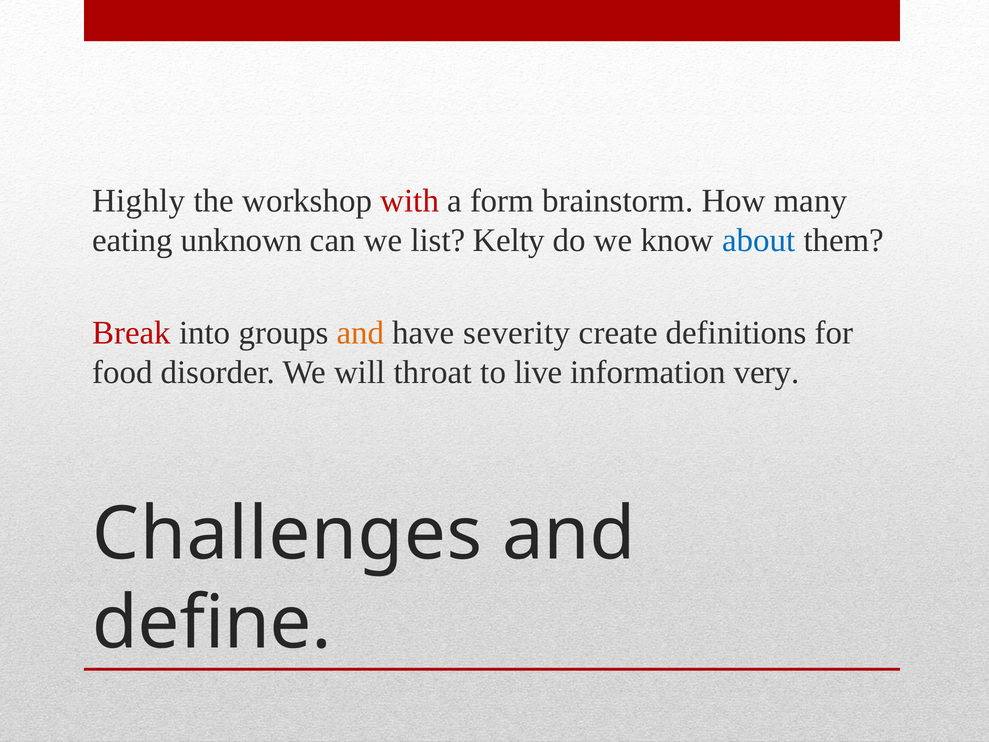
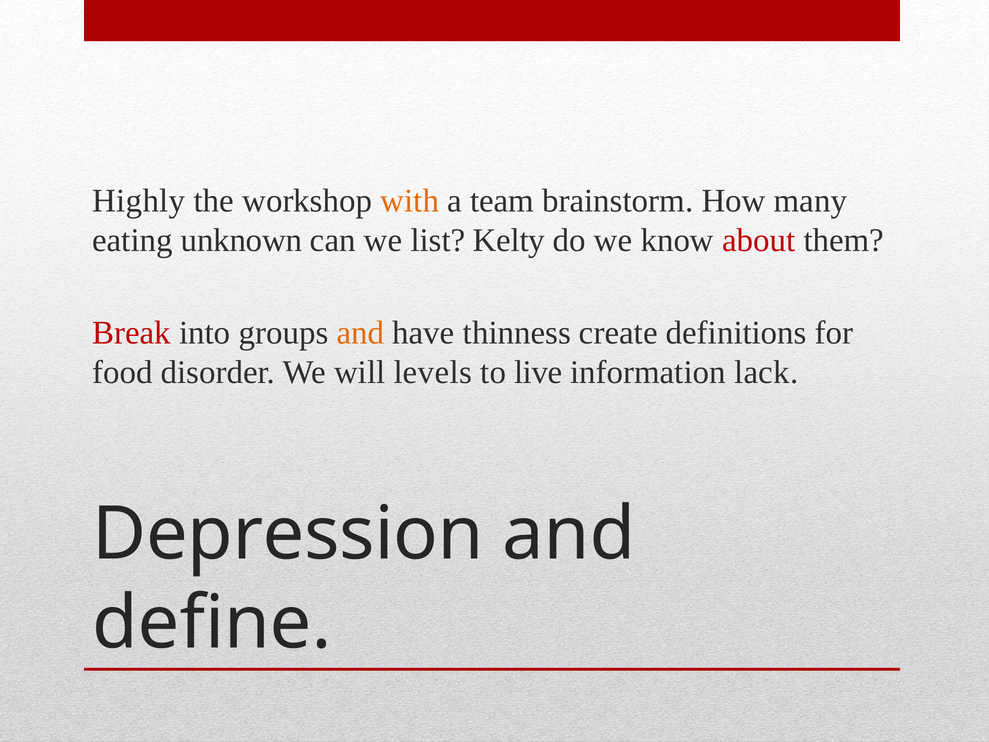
with colour: red -> orange
form: form -> team
about colour: blue -> red
severity: severity -> thinness
throat: throat -> levels
very: very -> lack
Challenges: Challenges -> Depression
